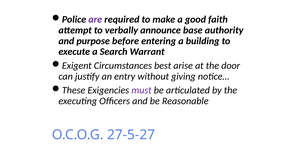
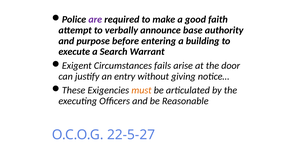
best: best -> fails
must colour: purple -> orange
27-5-27: 27-5-27 -> 22-5-27
